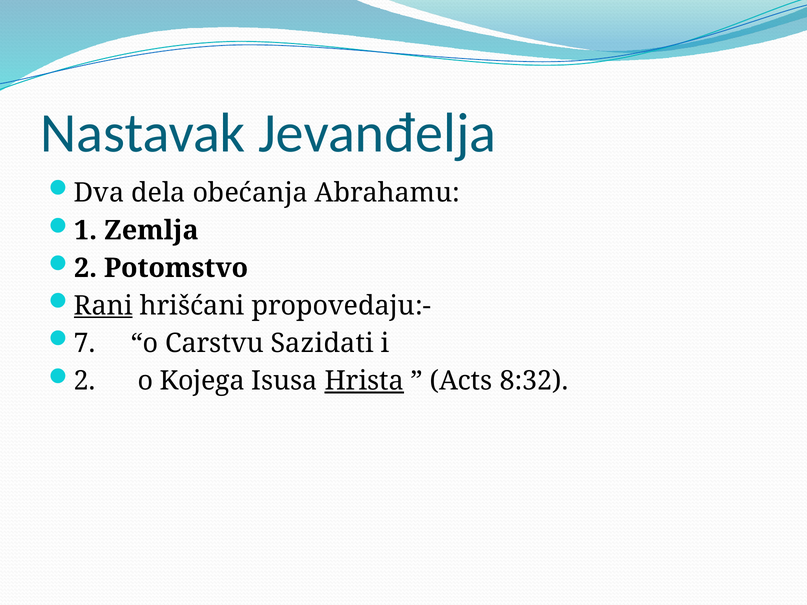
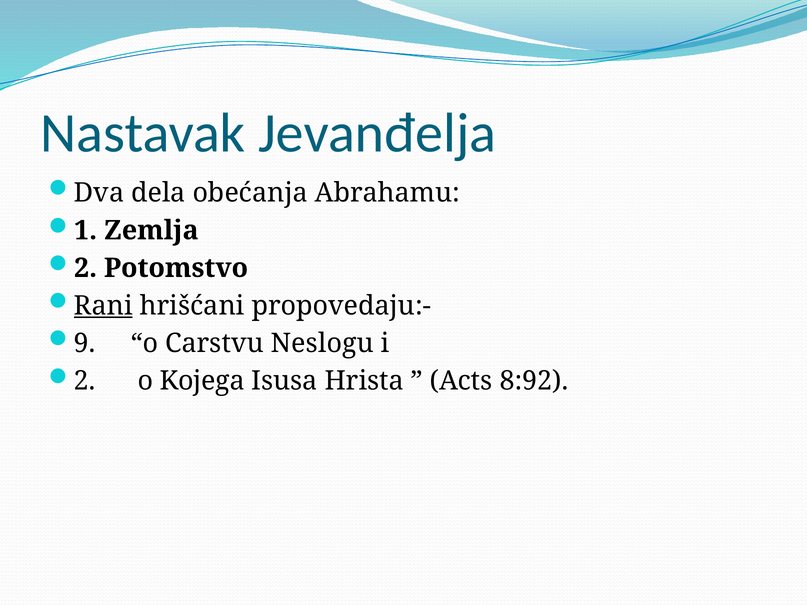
7: 7 -> 9
Sazidati: Sazidati -> Neslogu
Hrista underline: present -> none
8:32: 8:32 -> 8:92
